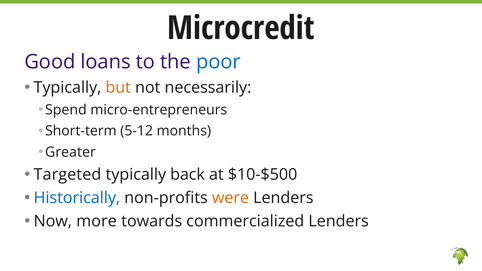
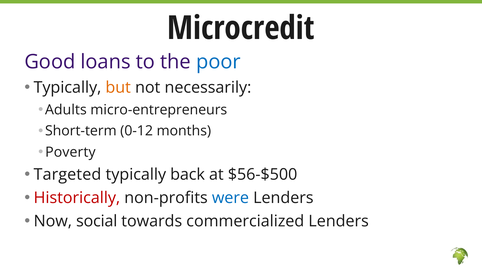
Spend: Spend -> Adults
5-12: 5-12 -> 0-12
Greater: Greater -> Poverty
$10-$500: $10-$500 -> $56-$500
Historically colour: blue -> red
were colour: orange -> blue
more: more -> social
